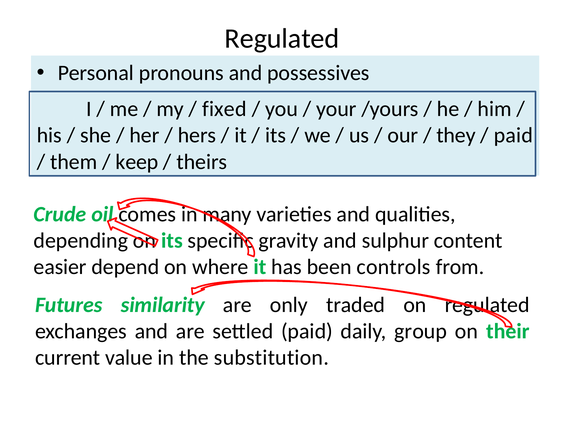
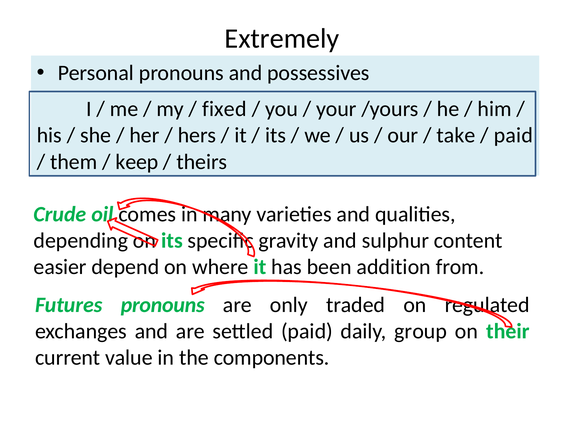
Regulated at (282, 39): Regulated -> Extremely
they: they -> take
controls: controls -> addition
Futures similarity: similarity -> pronouns
substitution: substitution -> components
